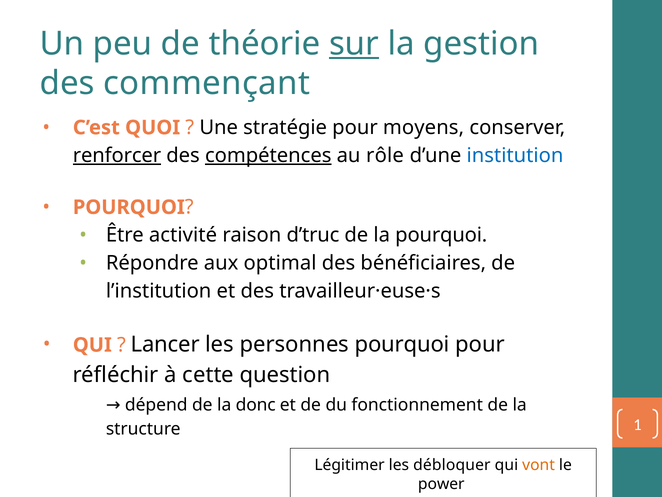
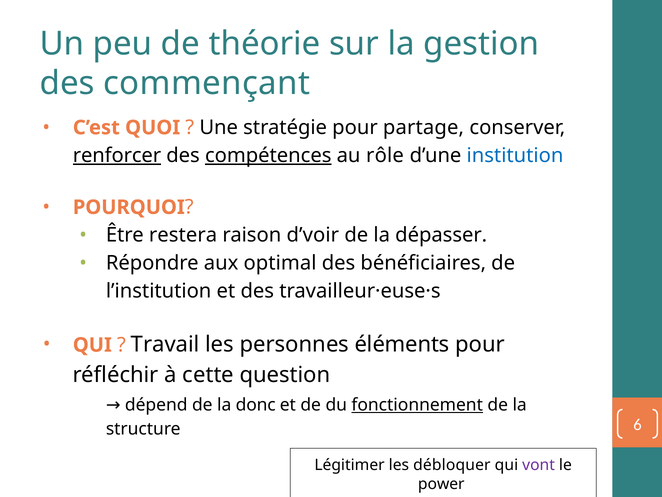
sur underline: present -> none
moyens: moyens -> partage
activité: activité -> restera
d’truc: d’truc -> d’voir
la pourquoi: pourquoi -> dépasser
Lancer: Lancer -> Travail
personnes pourquoi: pourquoi -> éléments
fonctionnement underline: none -> present
1: 1 -> 6
vont colour: orange -> purple
